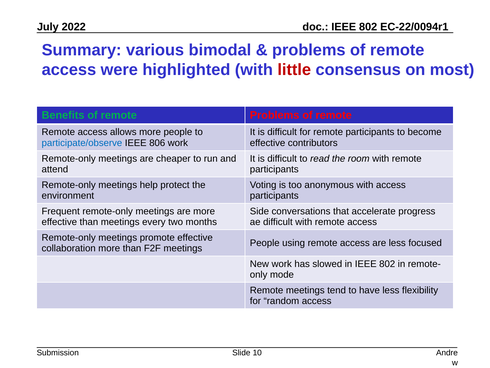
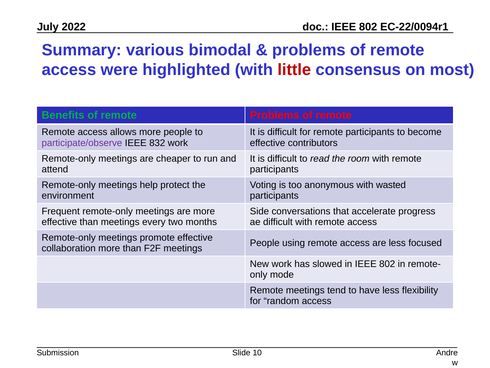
participate/observe colour: blue -> purple
806: 806 -> 832
with access: access -> wasted
